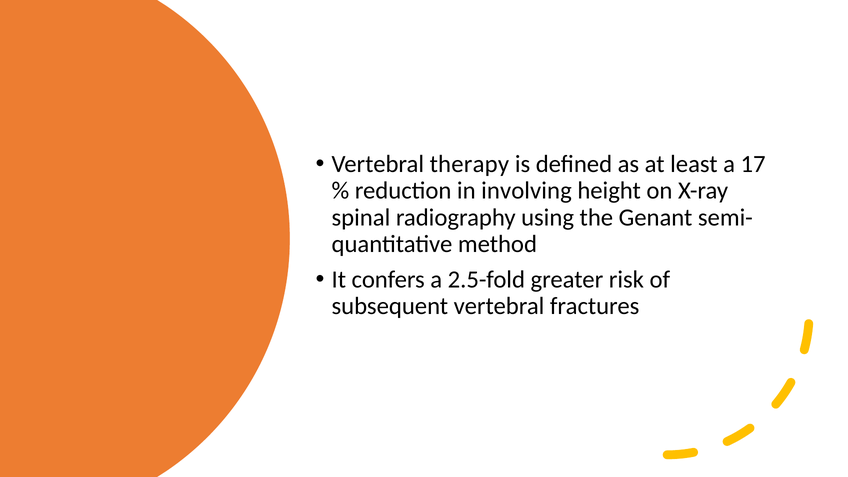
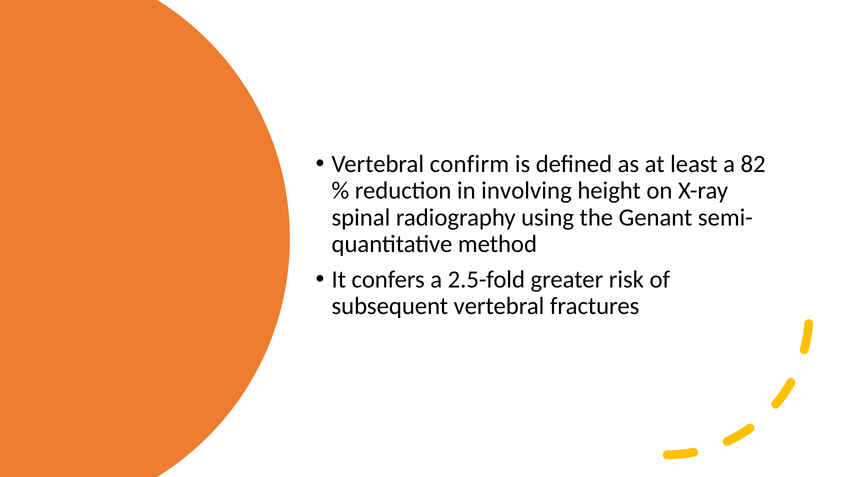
therapy: therapy -> confirm
17: 17 -> 82
